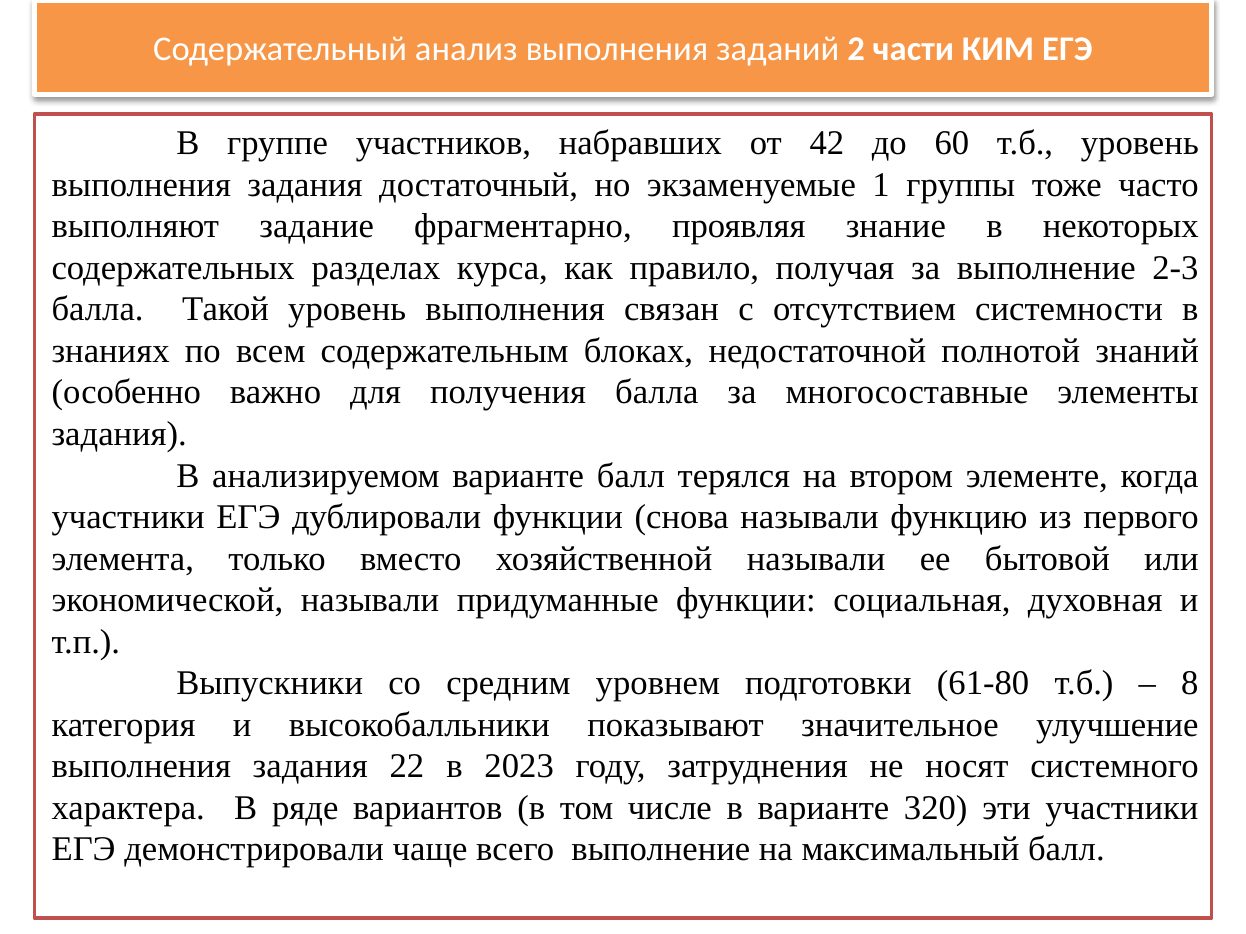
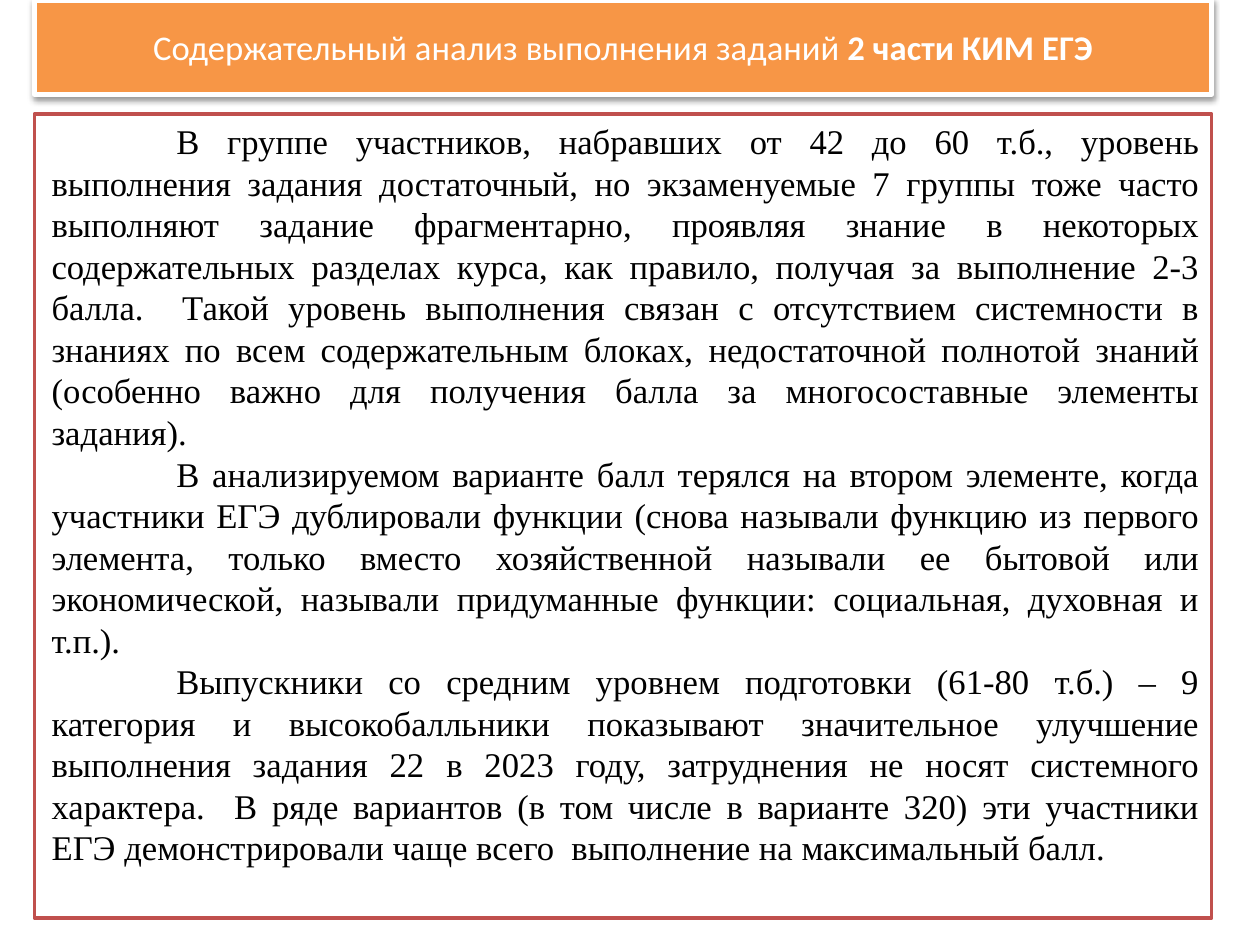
1: 1 -> 7
8: 8 -> 9
